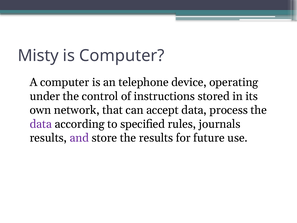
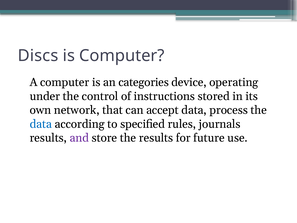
Misty: Misty -> Discs
telephone: telephone -> categories
data at (41, 124) colour: purple -> blue
